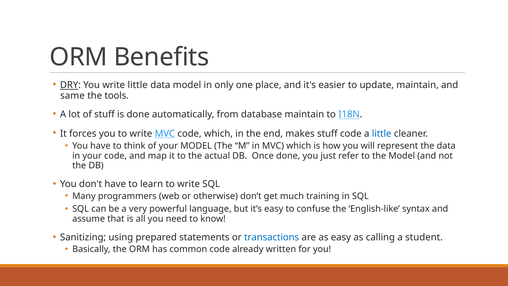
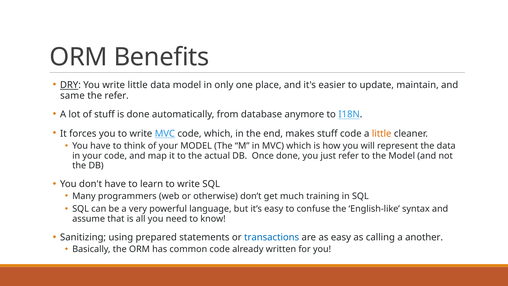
the tools: tools -> refer
database maintain: maintain -> anymore
little at (382, 133) colour: blue -> orange
student: student -> another
